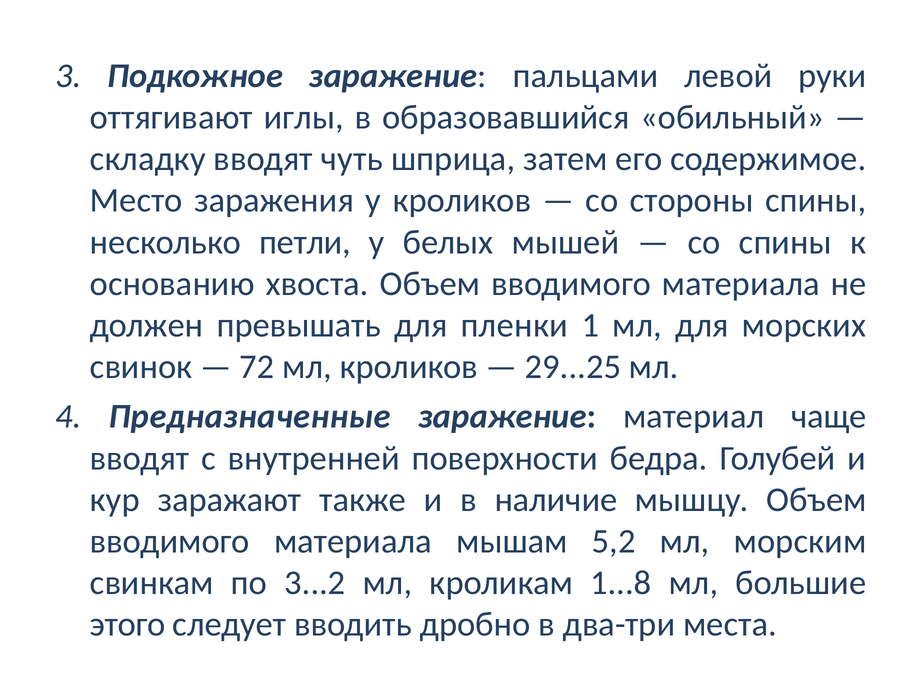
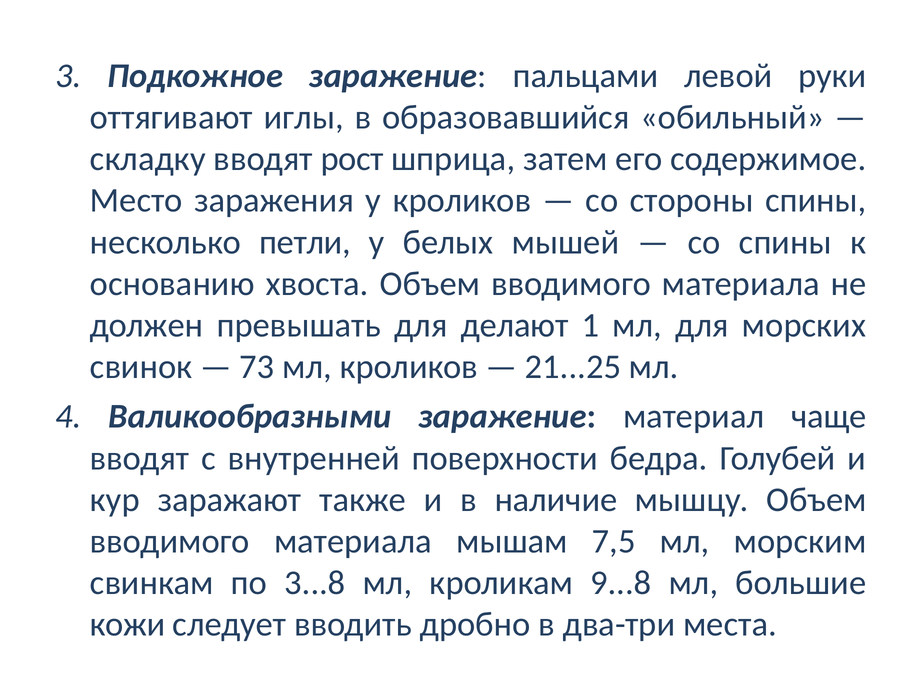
чуть: чуть -> рост
пленки: пленки -> делают
72: 72 -> 73
29...25: 29...25 -> 21...25
Предназначенные: Предназначенные -> Валикообразными
5,2: 5,2 -> 7,5
3...2: 3...2 -> 3...8
1...8: 1...8 -> 9...8
этого: этого -> кожи
